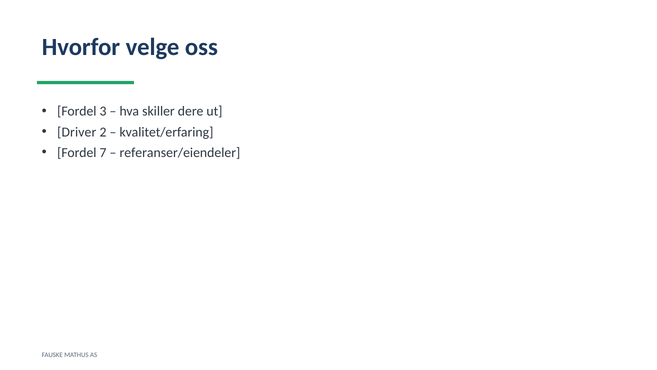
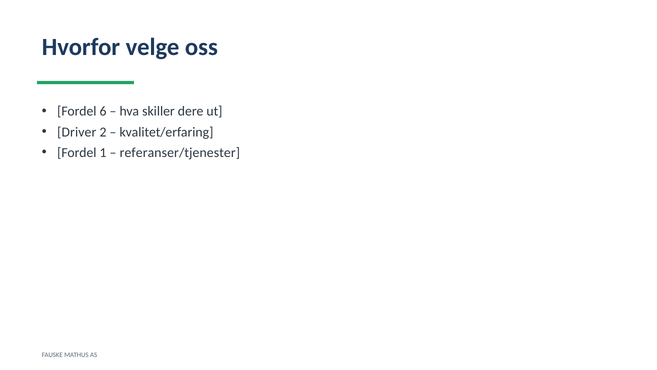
3: 3 -> 6
7: 7 -> 1
referanser/eiendeler: referanser/eiendeler -> referanser/tjenester
